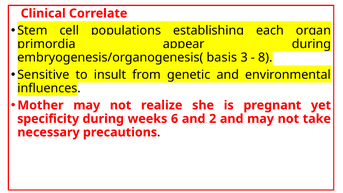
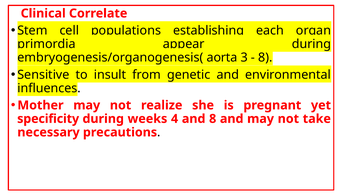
basis: basis -> aorta
6: 6 -> 4
and 2: 2 -> 8
